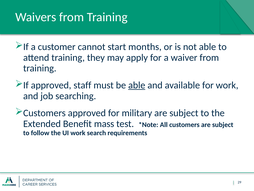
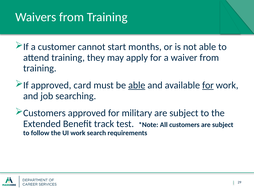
staff: staff -> card
for at (208, 85) underline: none -> present
mass: mass -> track
